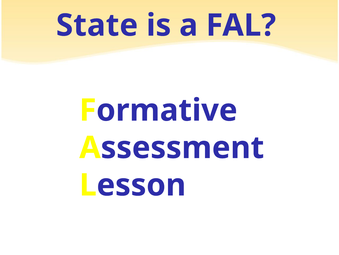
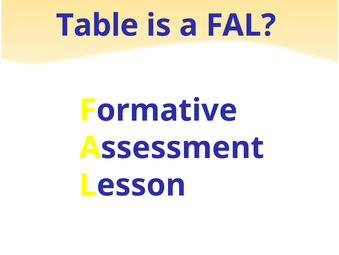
State: State -> Table
